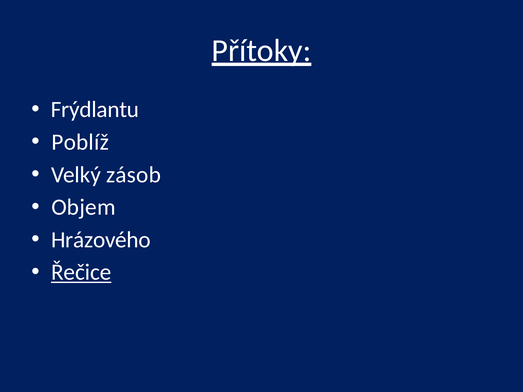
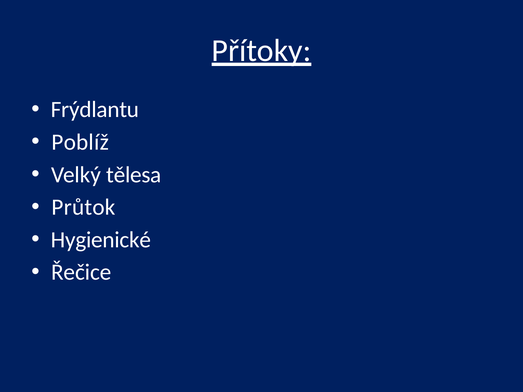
zásob: zásob -> tělesa
Objem: Objem -> Průtok
Hrázového: Hrázového -> Hygienické
Řečice underline: present -> none
